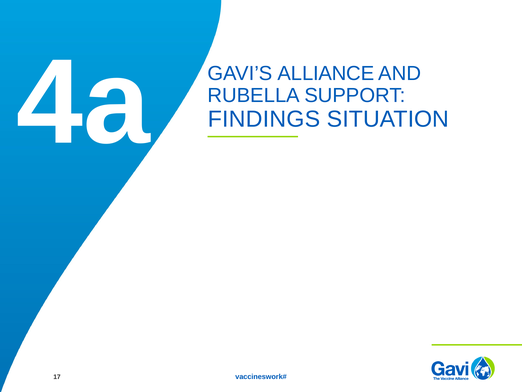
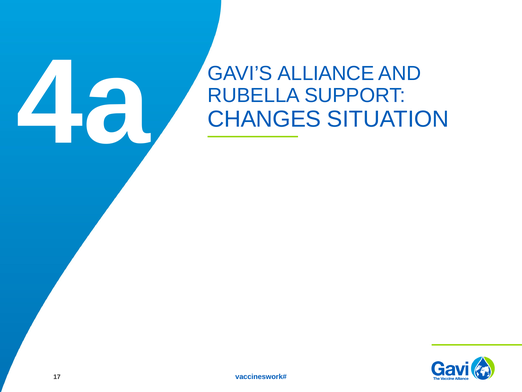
FINDINGS: FINDINGS -> CHANGES
